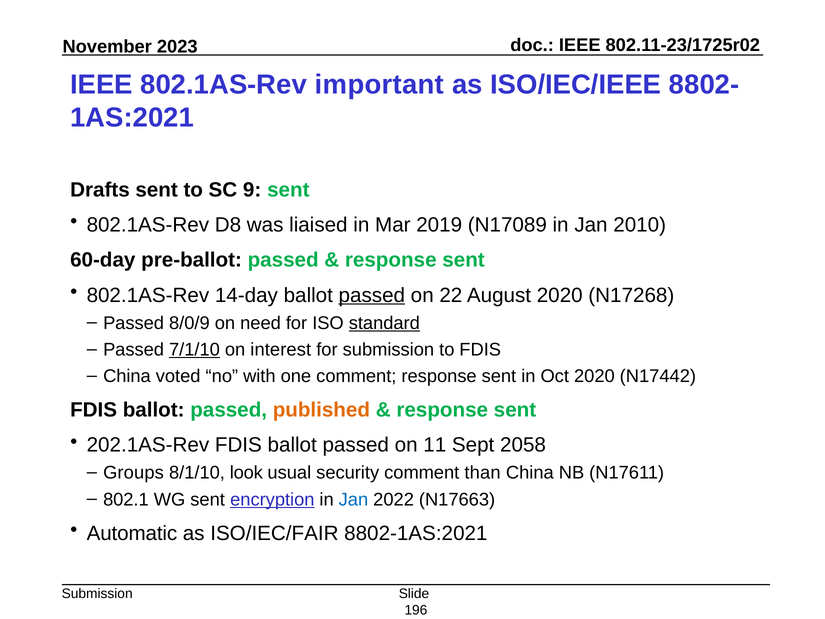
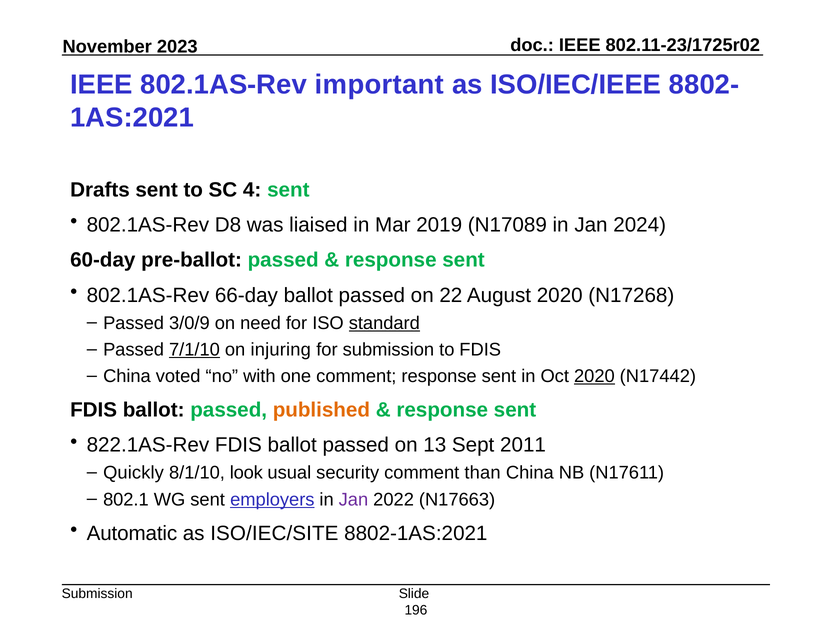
9: 9 -> 4
2010: 2010 -> 2024
14-day: 14-day -> 66-day
passed at (372, 295) underline: present -> none
8/0/9: 8/0/9 -> 3/0/9
interest: interest -> injuring
2020 at (594, 376) underline: none -> present
202.1AS-Rev: 202.1AS-Rev -> 822.1AS-Rev
11: 11 -> 13
2058: 2058 -> 2011
Groups: Groups -> Quickly
encryption: encryption -> employers
Jan at (353, 499) colour: blue -> purple
ISO/IEC/FAIR: ISO/IEC/FAIR -> ISO/IEC/SITE
